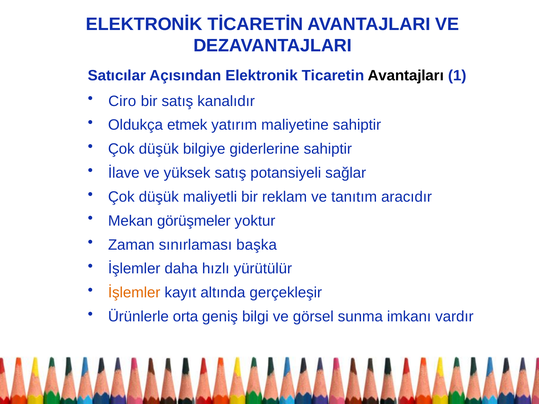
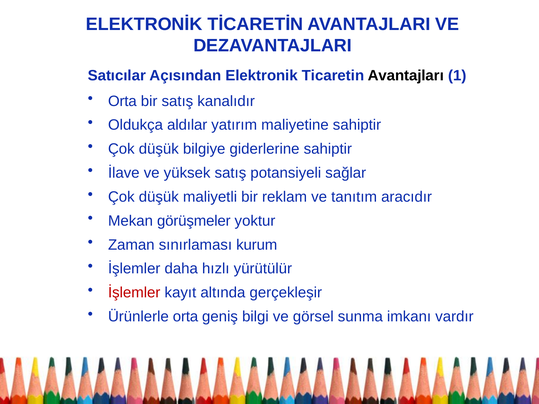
Ciro at (122, 101): Ciro -> Orta
etmek: etmek -> aldılar
başka: başka -> kurum
İşlemler at (134, 293) colour: orange -> red
